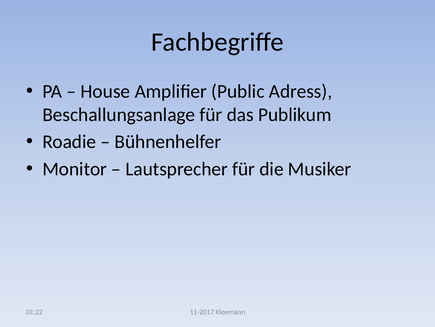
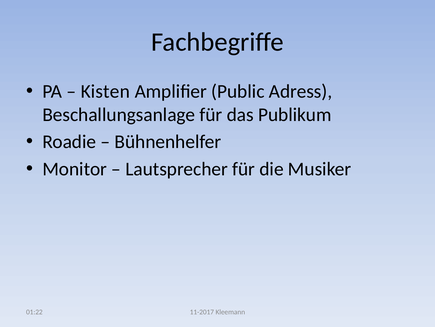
House: House -> Kisten
